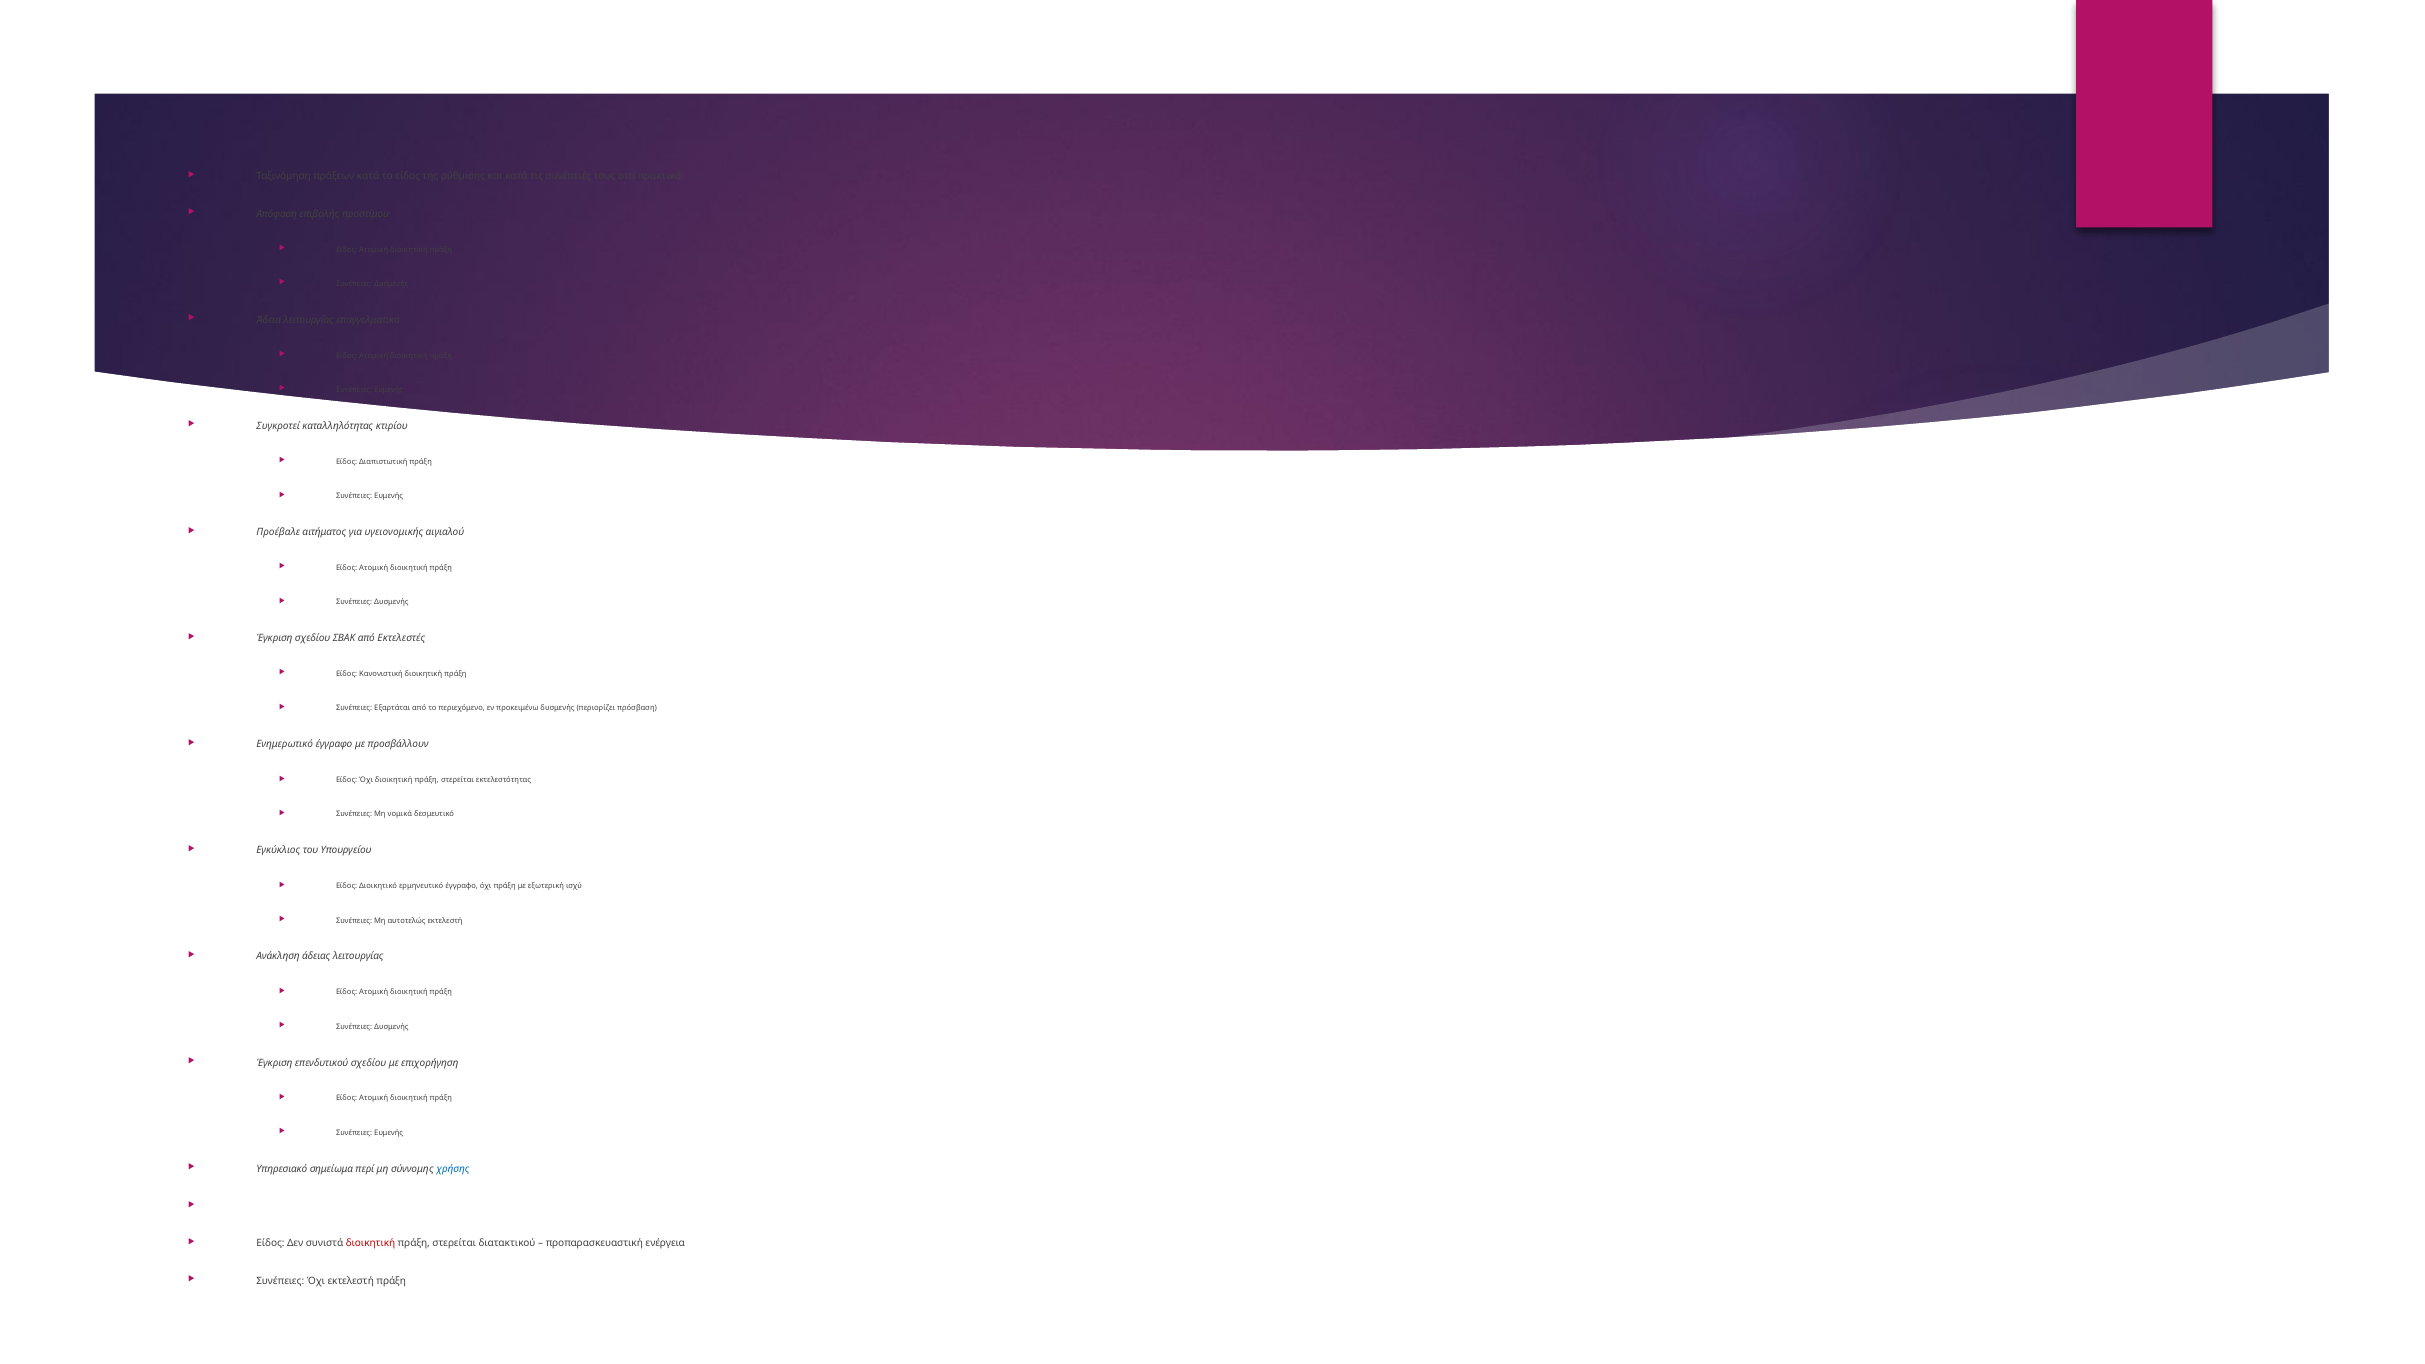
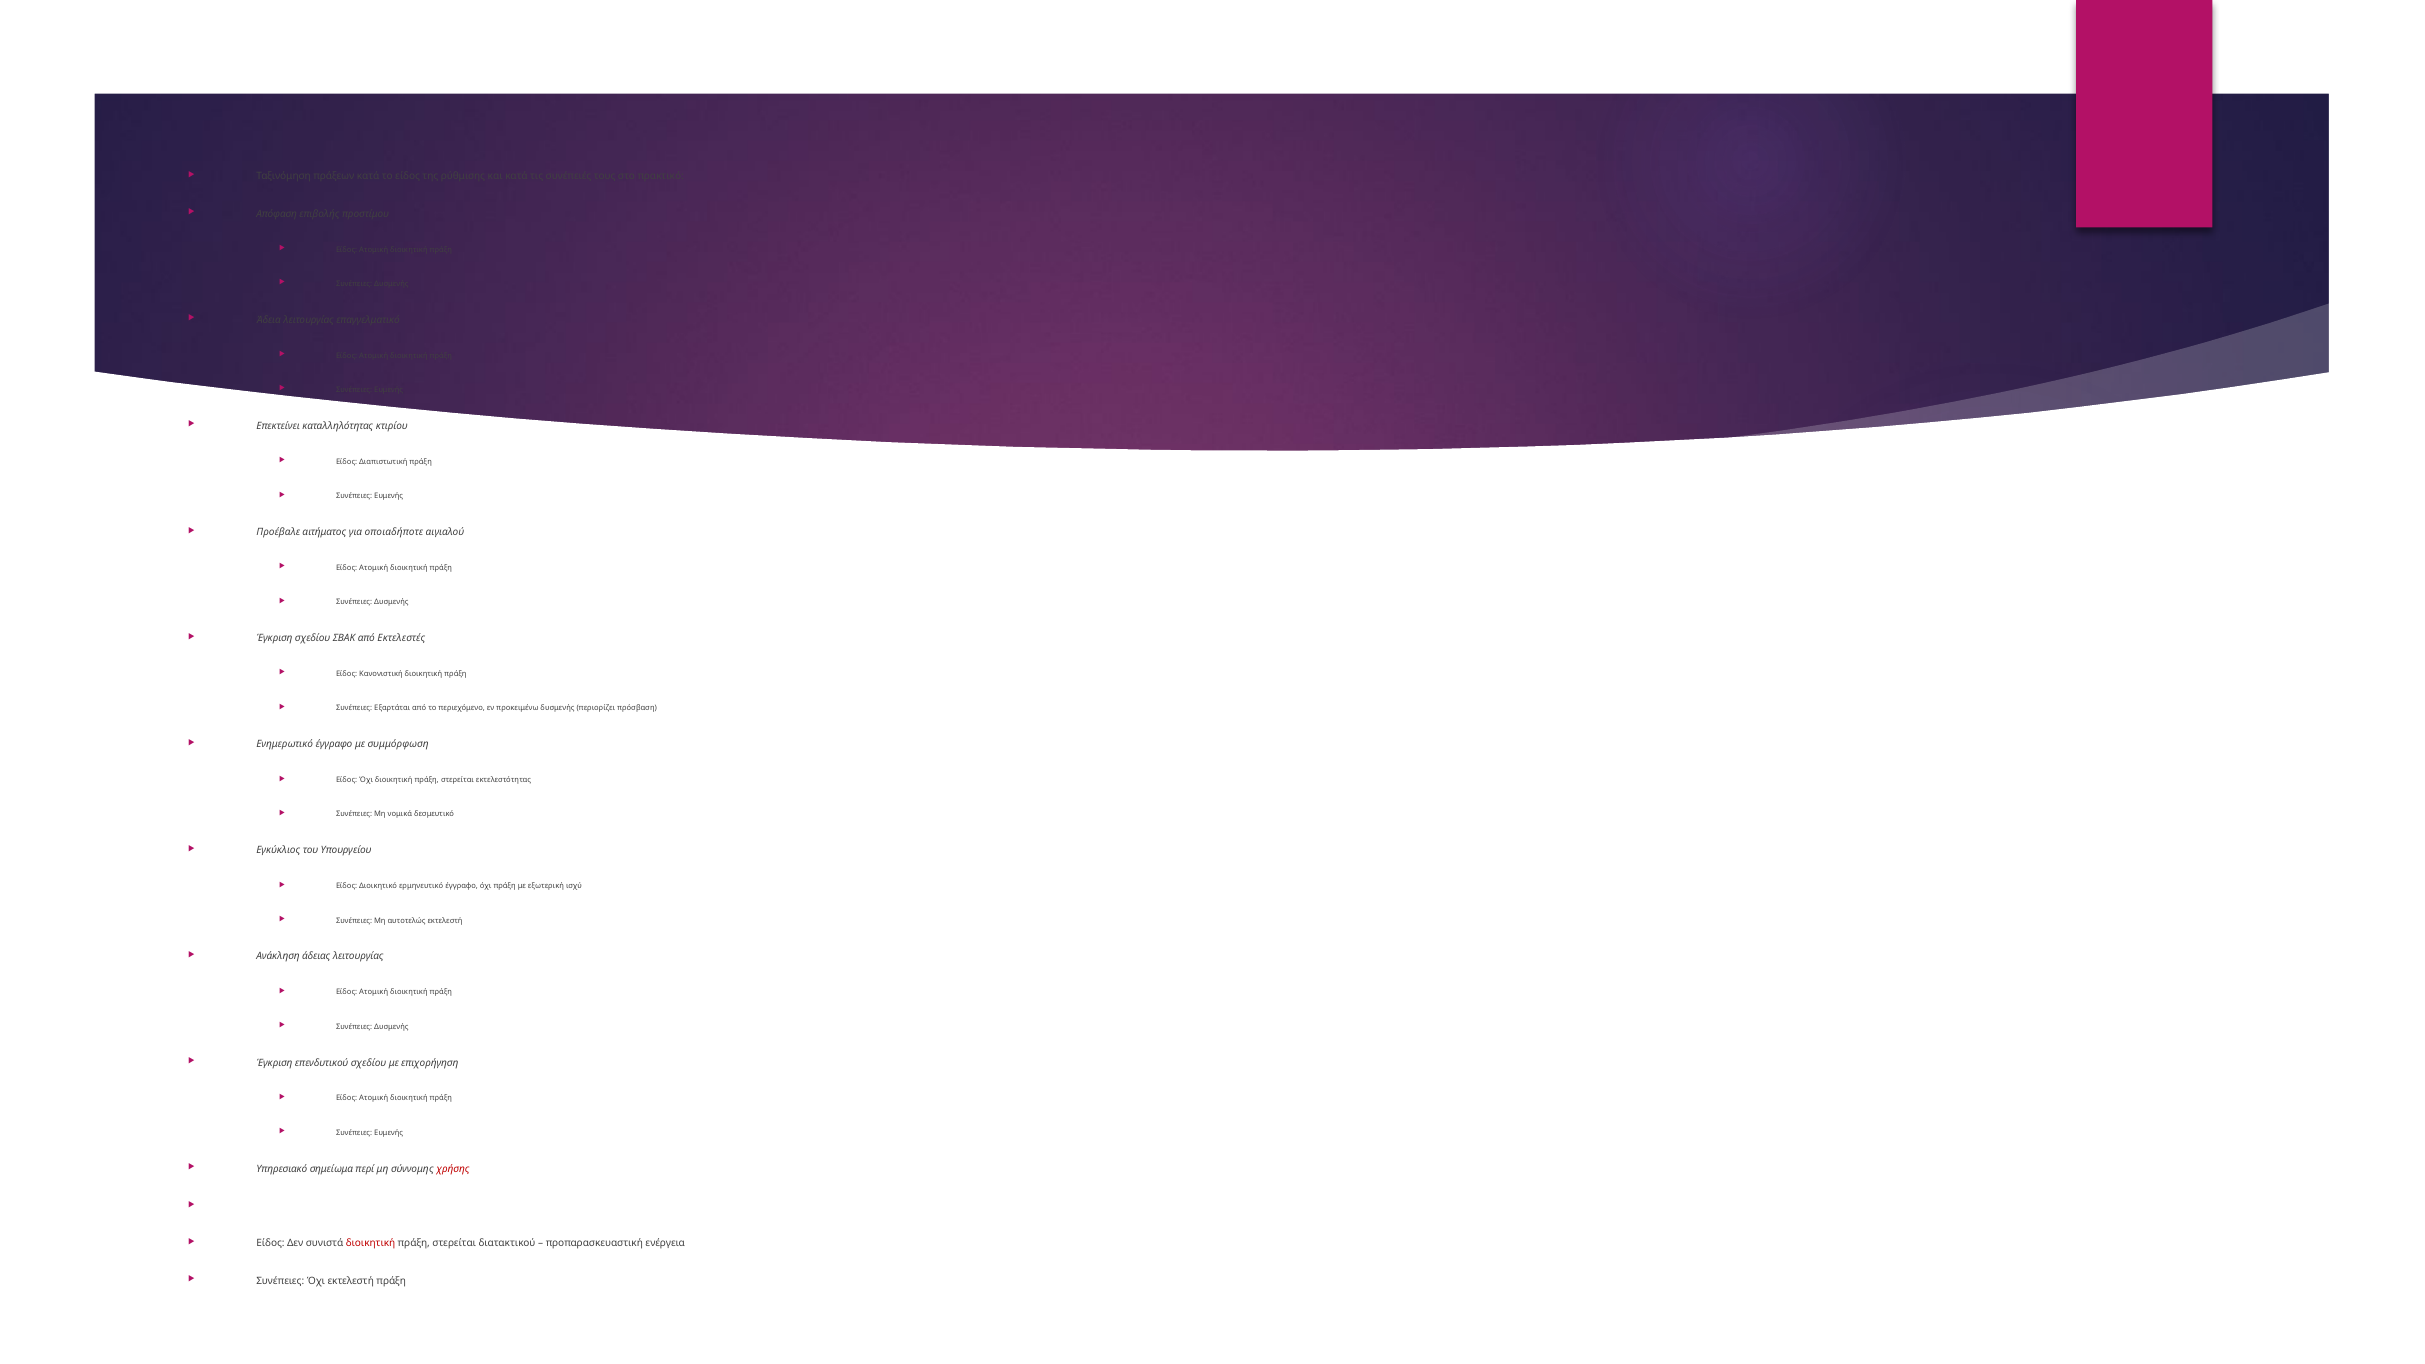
Συγκροτεί: Συγκροτεί -> Επεκτείνει
υγειονομικής: υγειονομικής -> οποιαδήποτε
προσβάλλουν: προσβάλλουν -> συμμόρφωση
χρήσης colour: blue -> red
